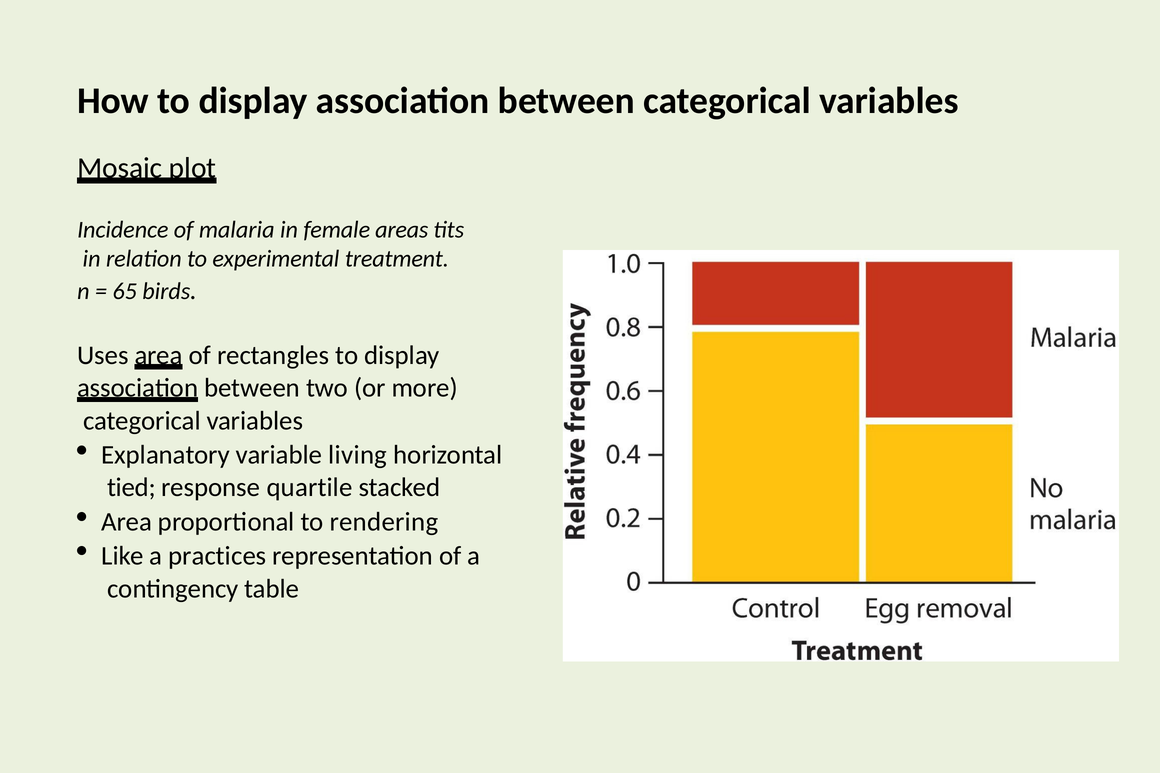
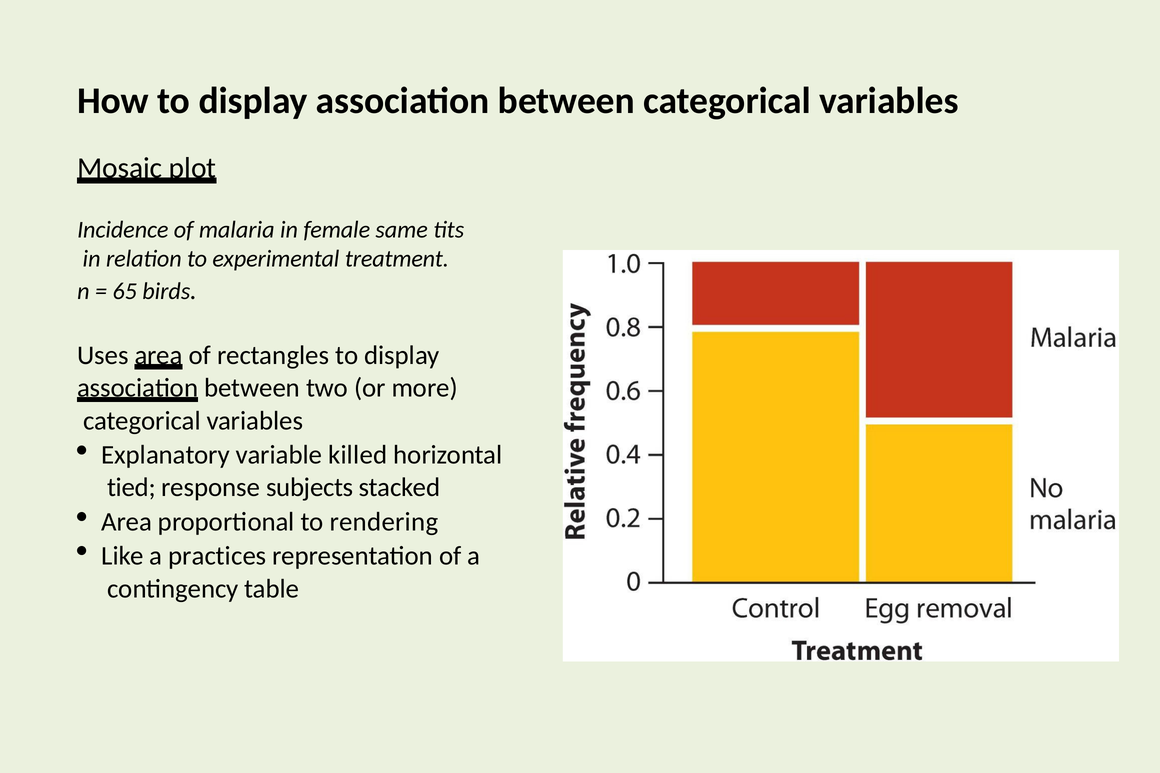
areas: areas -> same
living: living -> killed
quartile: quartile -> subjects
